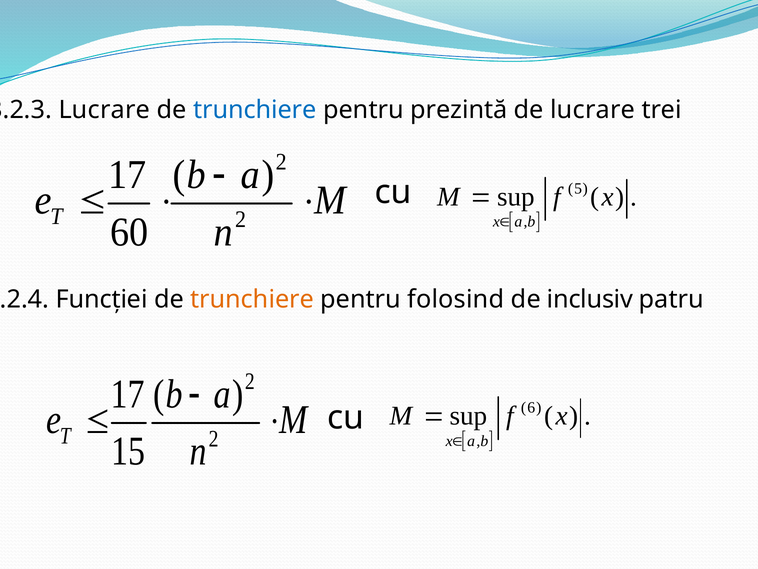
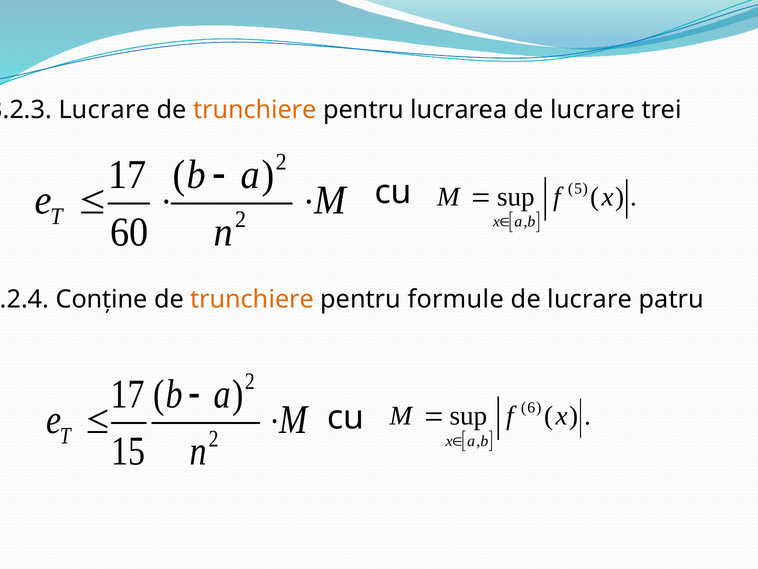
trunchiere at (255, 110) colour: blue -> orange
prezintă: prezintă -> lucrarea
Funcției: Funcției -> Conține
folosind: folosind -> formule
inclusiv at (590, 299): inclusiv -> lucrare
